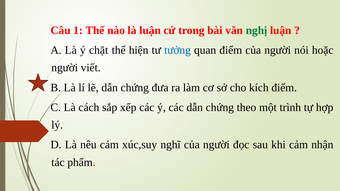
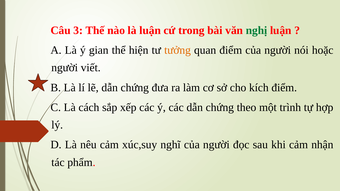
1: 1 -> 3
chặt: chặt -> gian
tưởng colour: blue -> orange
